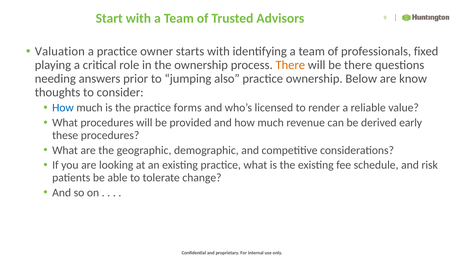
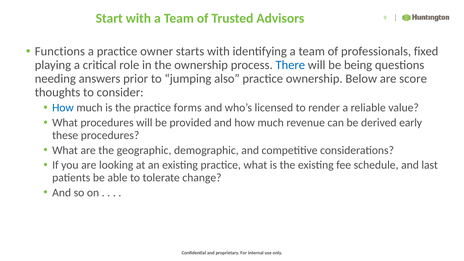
Valuation: Valuation -> Functions
There at (290, 65) colour: orange -> blue
be there: there -> being
know: know -> score
risk: risk -> last
